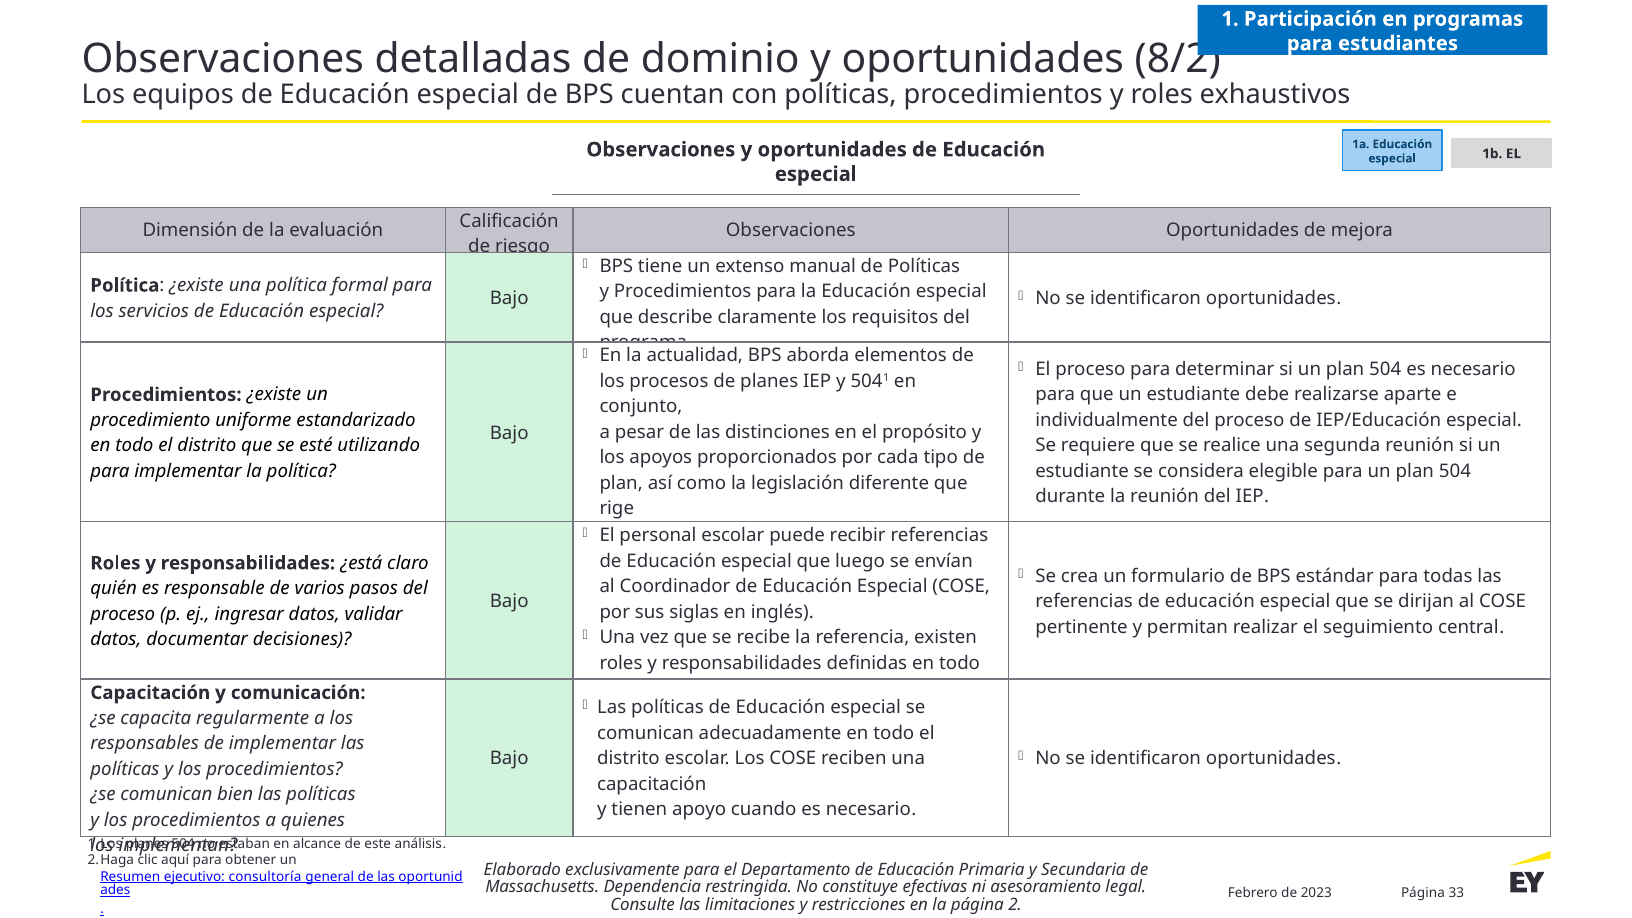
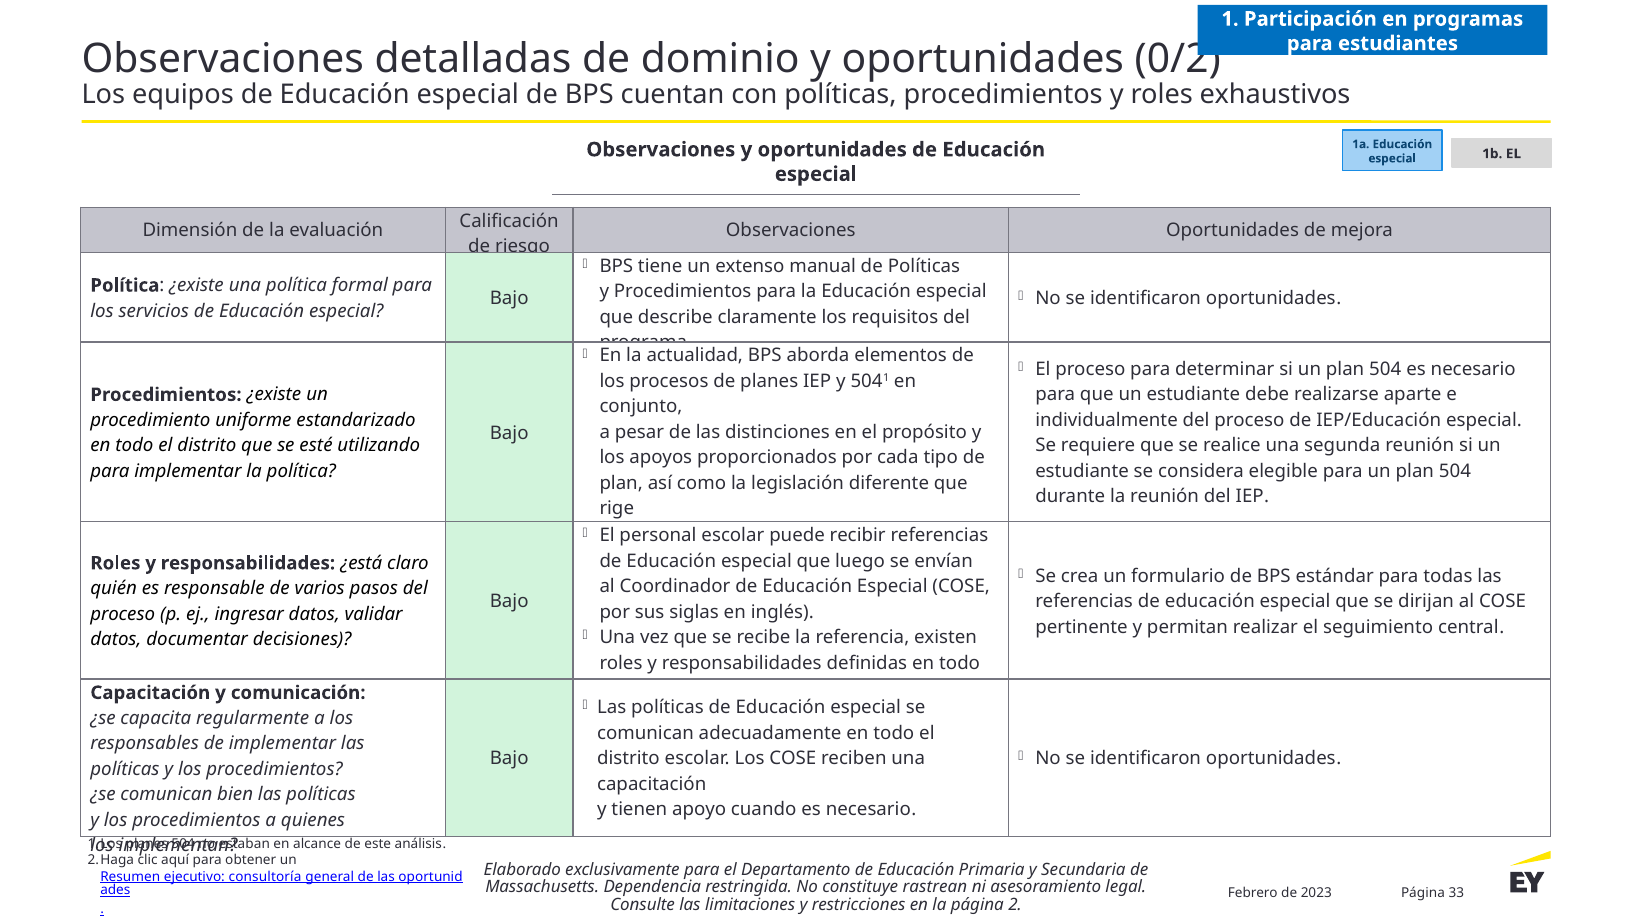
8/2: 8/2 -> 0/2
efectivas: efectivas -> rastrean
